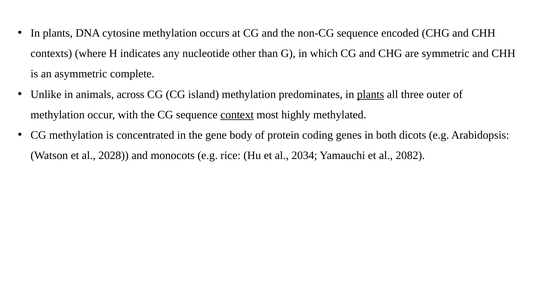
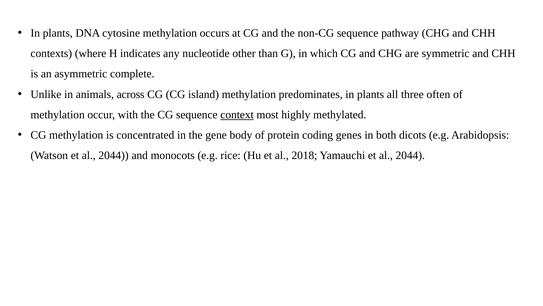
encoded: encoded -> pathway
plants at (371, 94) underline: present -> none
outer: outer -> often
Watson et al 2028: 2028 -> 2044
2034: 2034 -> 2018
Yamauchi et al 2082: 2082 -> 2044
